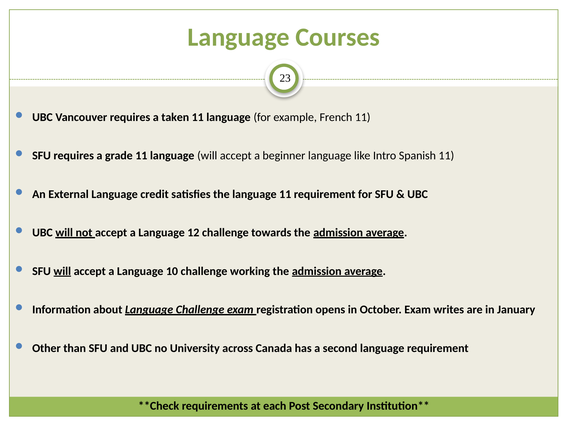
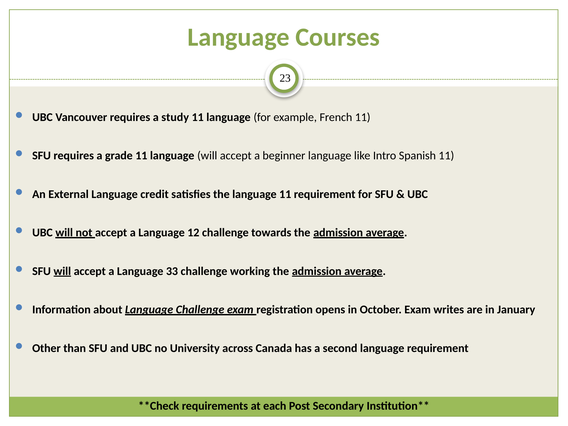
taken: taken -> study
10: 10 -> 33
